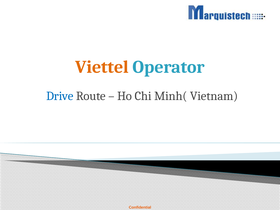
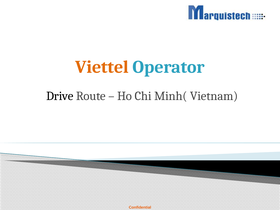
Drive colour: blue -> black
